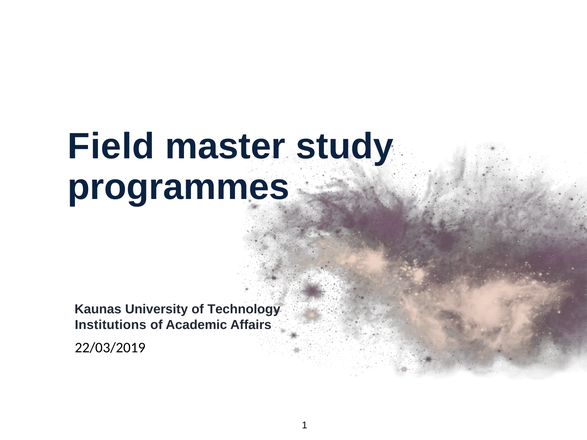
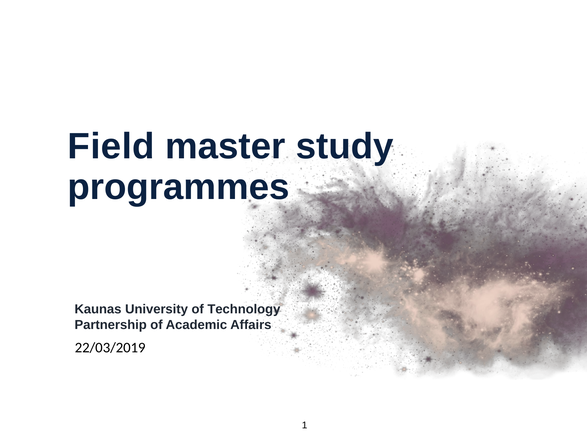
Institutions: Institutions -> Partnership
